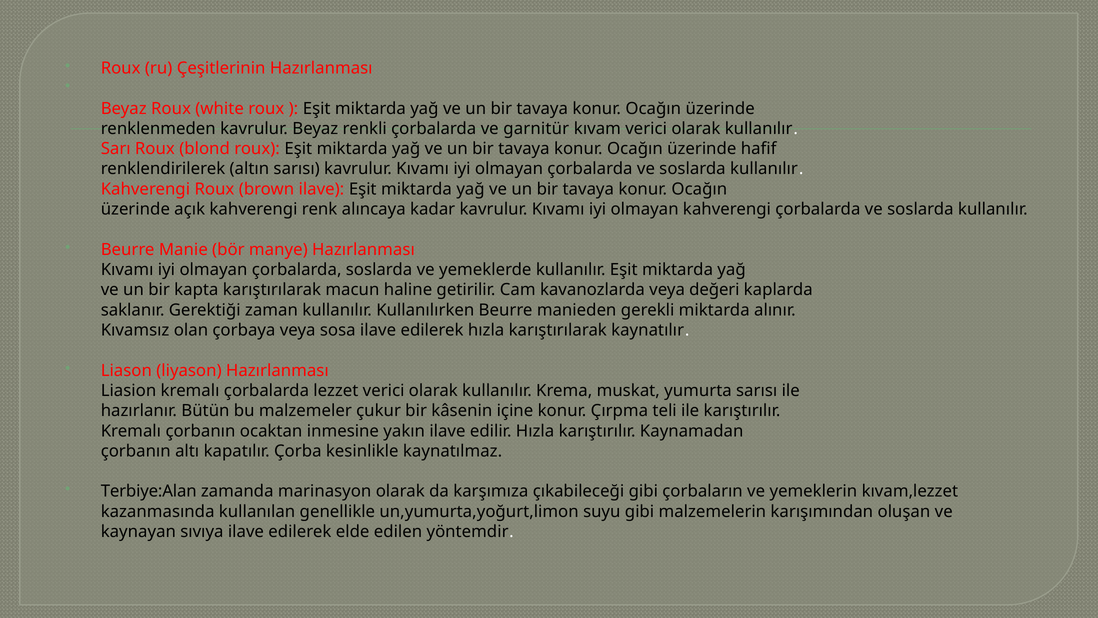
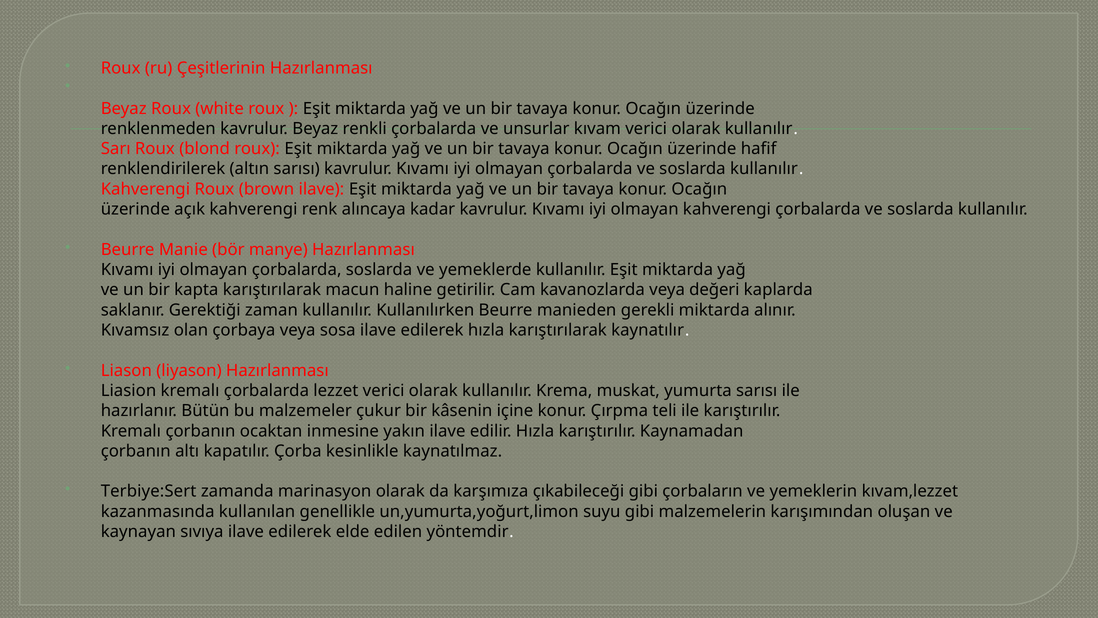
garnitür: garnitür -> unsurlar
Terbiye:Alan: Terbiye:Alan -> Terbiye:Sert
